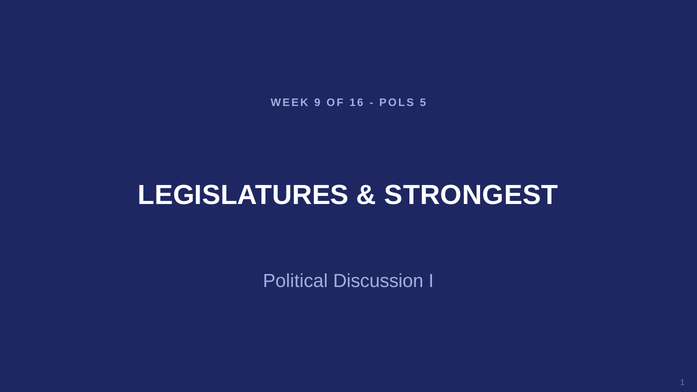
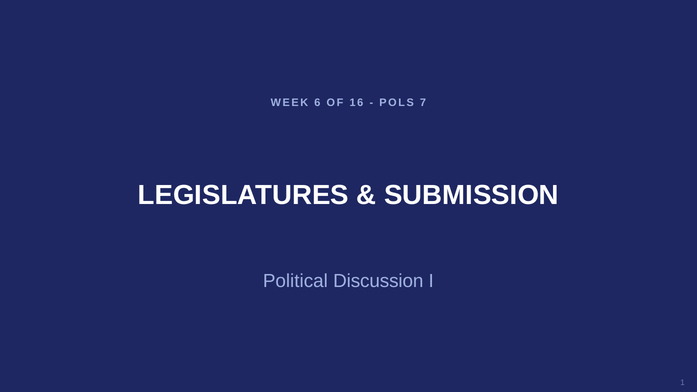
9: 9 -> 6
5: 5 -> 7
STRONGEST: STRONGEST -> SUBMISSION
